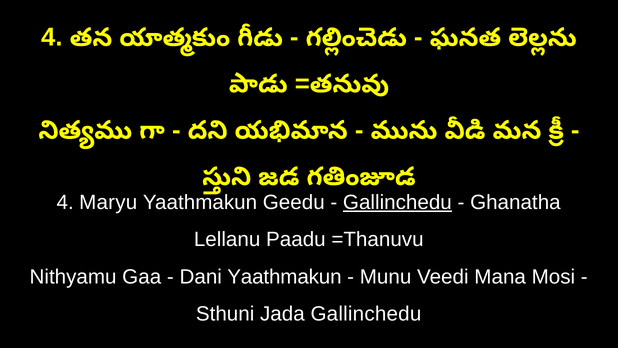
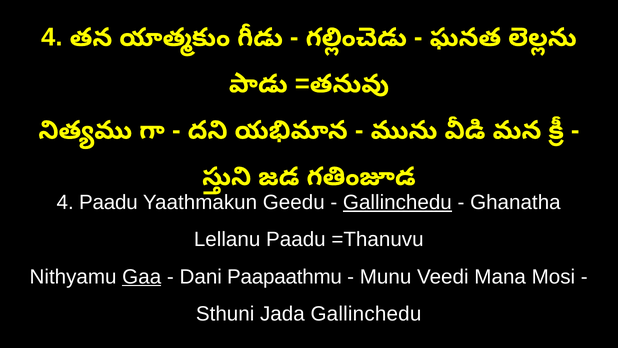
4 Maryu: Maryu -> Paadu
Gaa underline: none -> present
Dani Yaathmakun: Yaathmakun -> Paapaathmu
